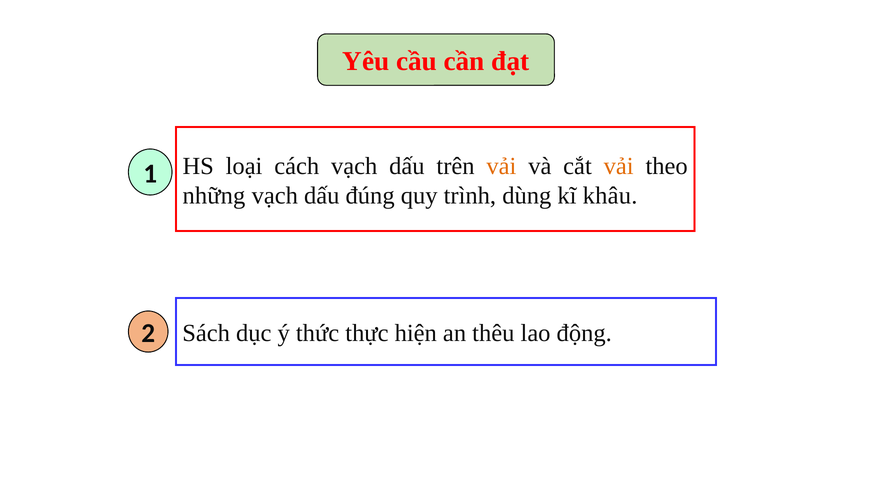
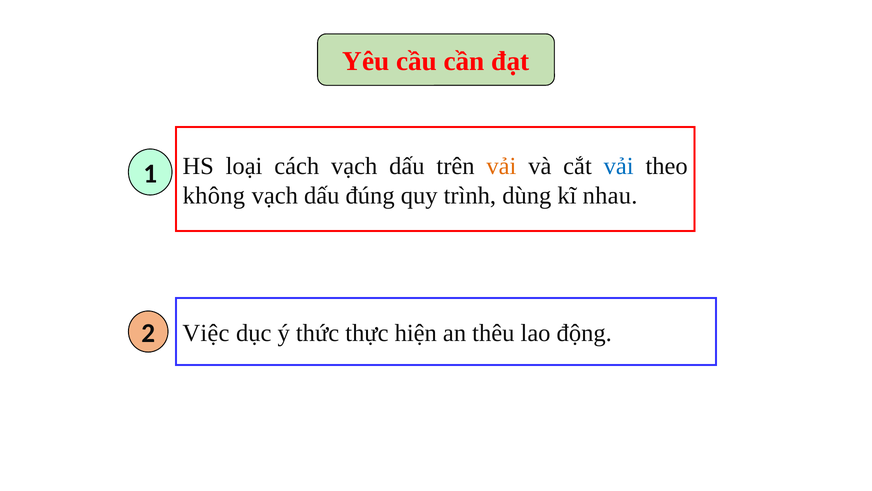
vải at (619, 166) colour: orange -> blue
những: những -> không
khâu: khâu -> nhau
Sách: Sách -> Việc
